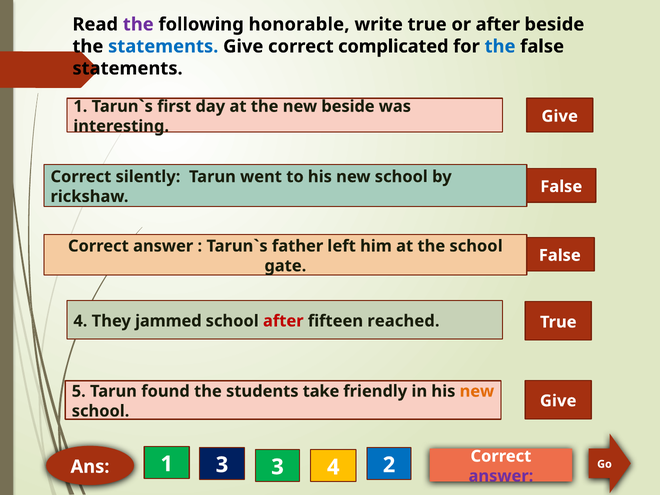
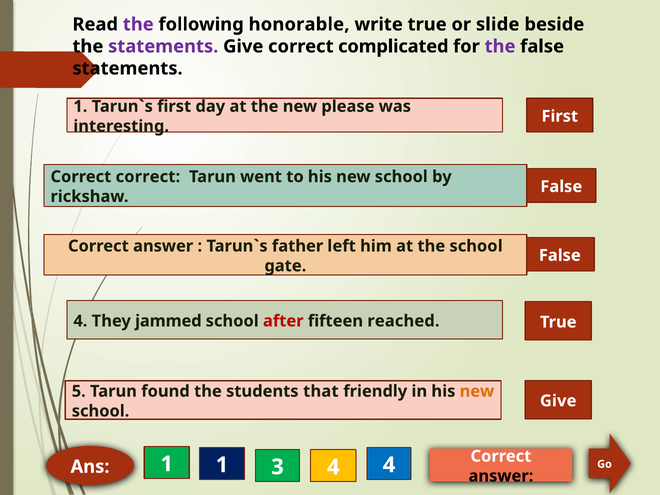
or after: after -> slide
statements at (163, 46) colour: blue -> purple
the at (500, 46) colour: blue -> purple
new beside: beside -> please
Give at (560, 116): Give -> First
Correct silently: silently -> correct
take: take -> that
1 3: 3 -> 1
4 2: 2 -> 4
answer at (501, 476) colour: purple -> black
